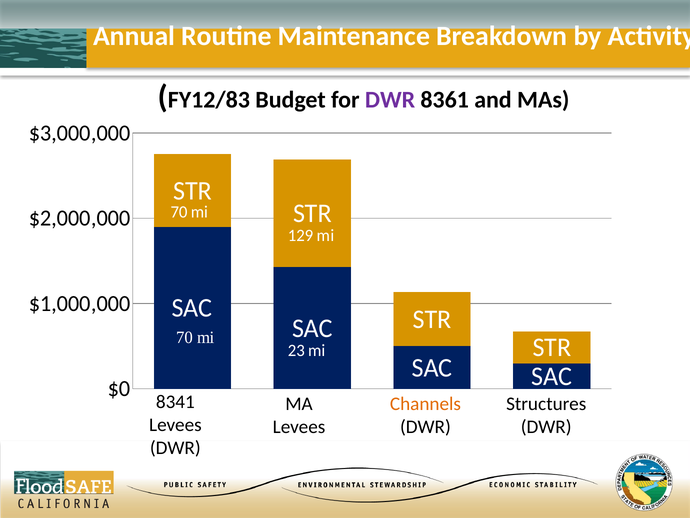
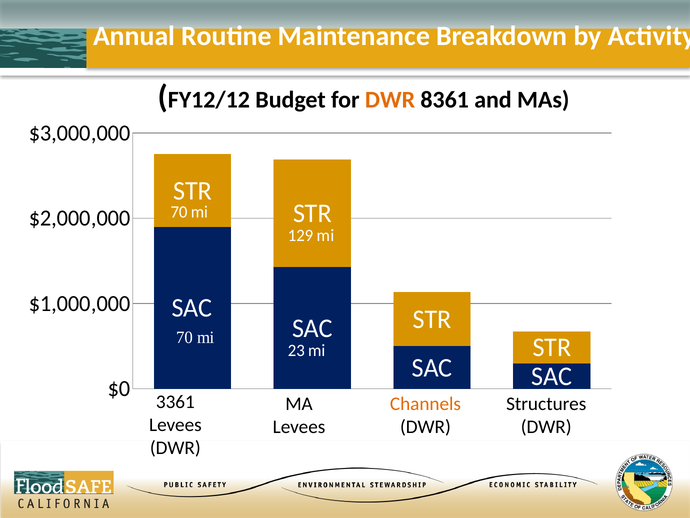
FY12/83: FY12/83 -> FY12/12
DWR at (390, 100) colour: purple -> orange
8341: 8341 -> 3361
